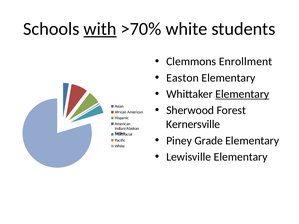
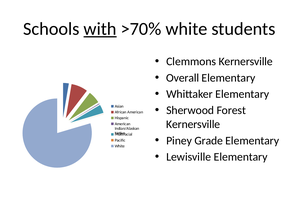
Clemmons Enrollment: Enrollment -> Kernersville
Easton: Easton -> Overall
Elementary at (242, 94) underline: present -> none
